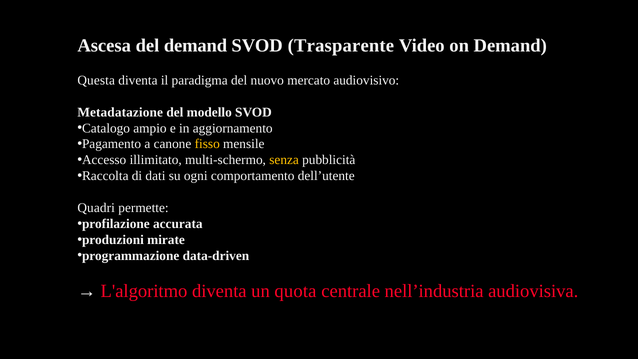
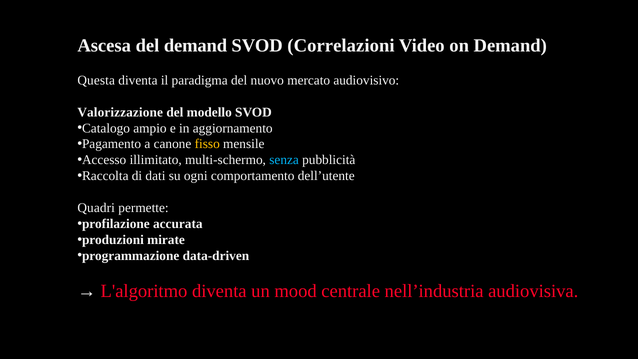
Trasparente: Trasparente -> Correlazioni
Metadatazione: Metadatazione -> Valorizzazione
senza colour: yellow -> light blue
quota: quota -> mood
